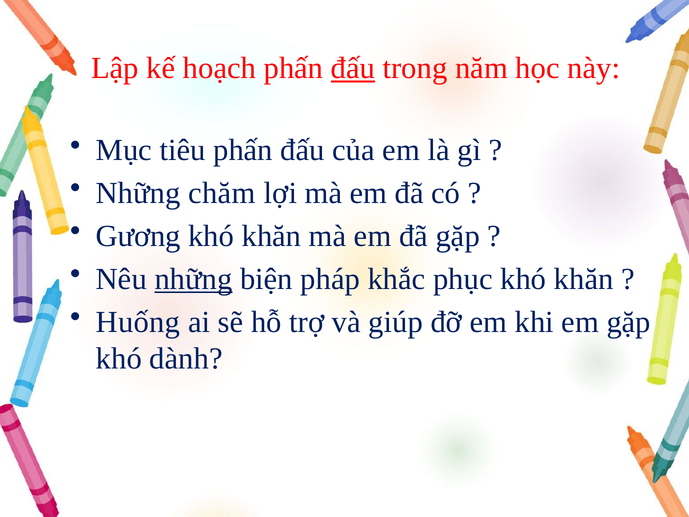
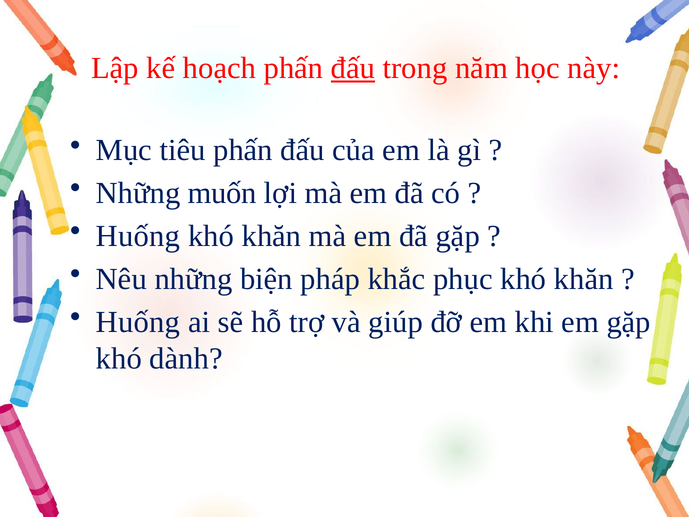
chăm: chăm -> muốn
Gương at (138, 236): Gương -> Huống
những at (193, 279) underline: present -> none
